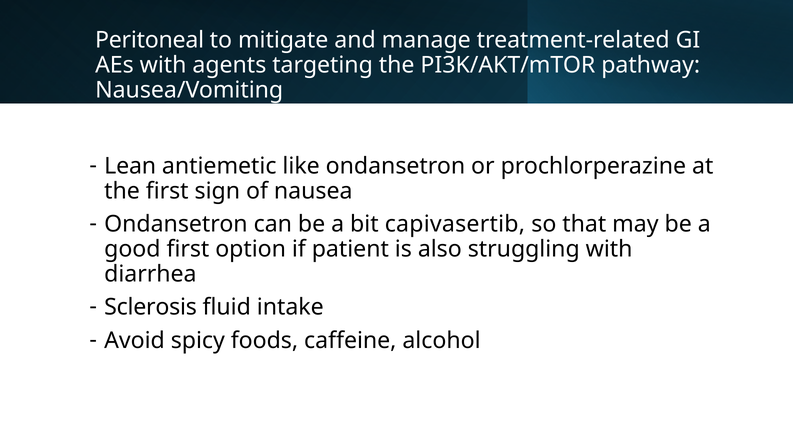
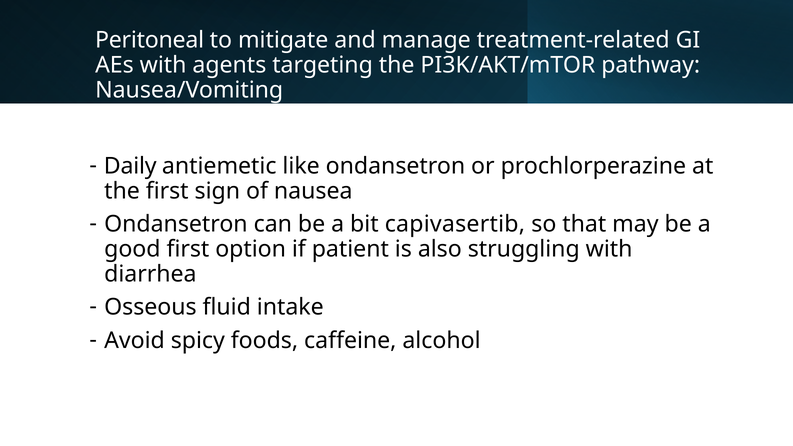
Lean: Lean -> Daily
Sclerosis: Sclerosis -> Osseous
